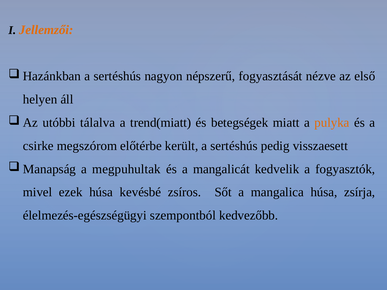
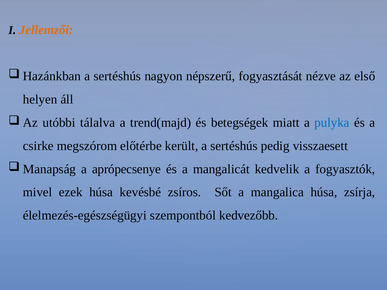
trend(miatt: trend(miatt -> trend(majd
pulyka colour: orange -> blue
megpuhultak: megpuhultak -> aprópecsenye
